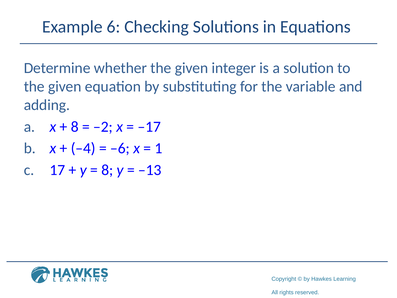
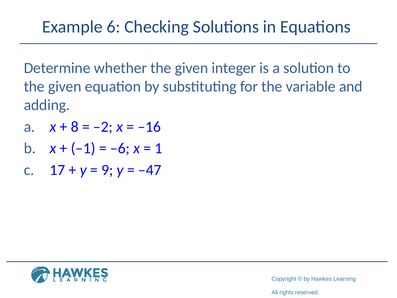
–17: –17 -> –16
–4: –4 -> –1
8 at (107, 170): 8 -> 9
–13: –13 -> –47
